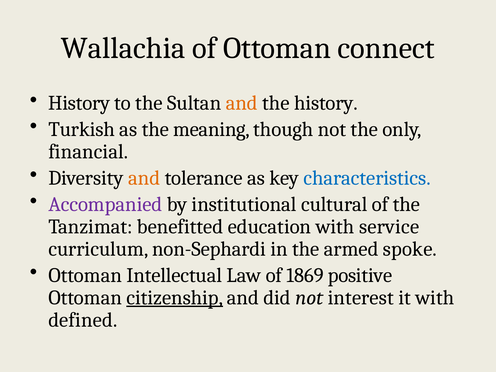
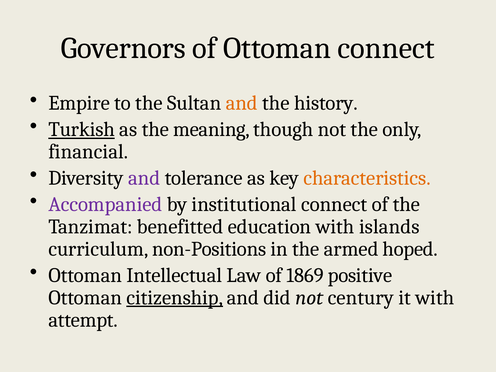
Wallachia: Wallachia -> Governors
History at (79, 103): History -> Empire
Turkish underline: none -> present
and at (144, 178) colour: orange -> purple
characteristics colour: blue -> orange
institutional cultural: cultural -> connect
service: service -> islands
non-Sephardi: non-Sephardi -> non-Positions
spoke: spoke -> hoped
interest: interest -> century
defined: defined -> attempt
